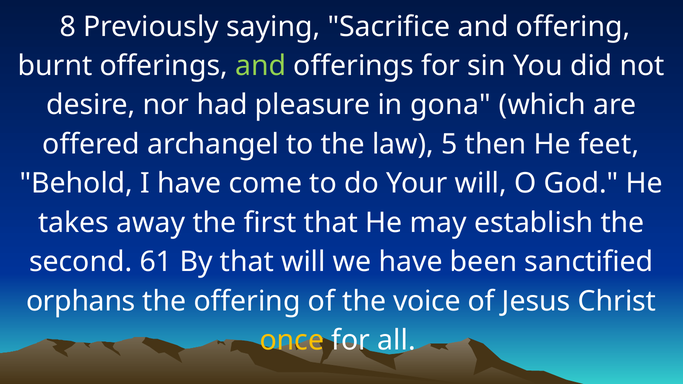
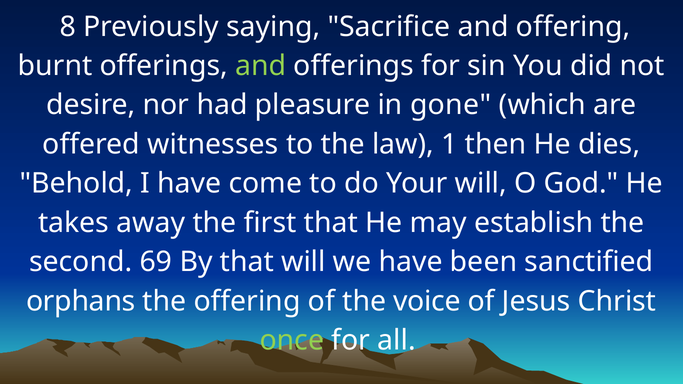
gona: gona -> gone
archangel: archangel -> witnesses
5: 5 -> 1
feet: feet -> dies
61: 61 -> 69
once colour: yellow -> light green
